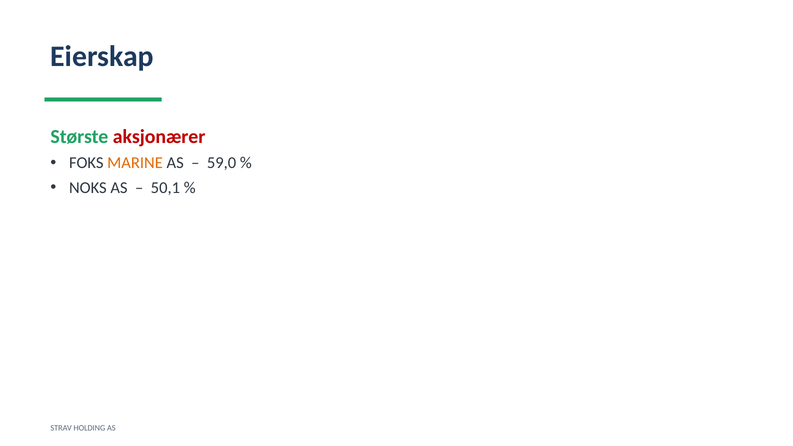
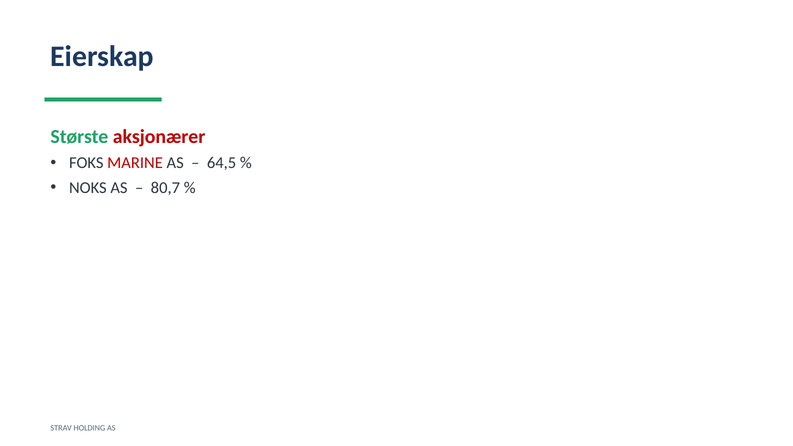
MARINE colour: orange -> red
59,0: 59,0 -> 64,5
50,1: 50,1 -> 80,7
